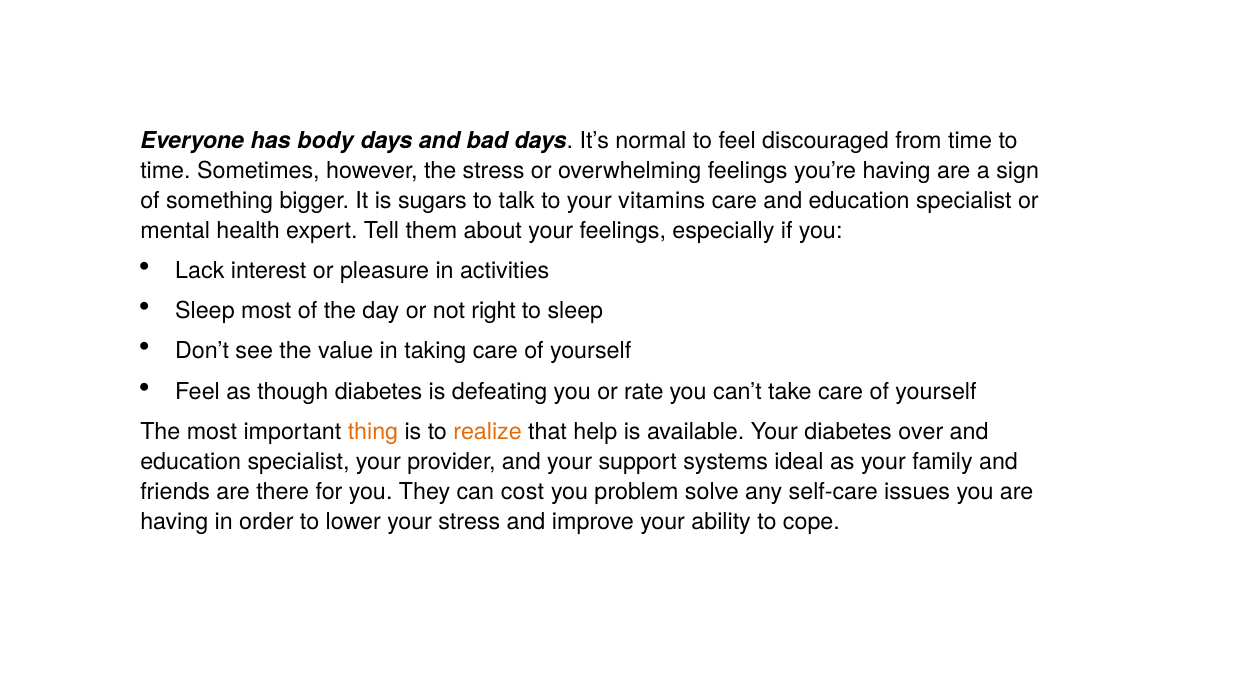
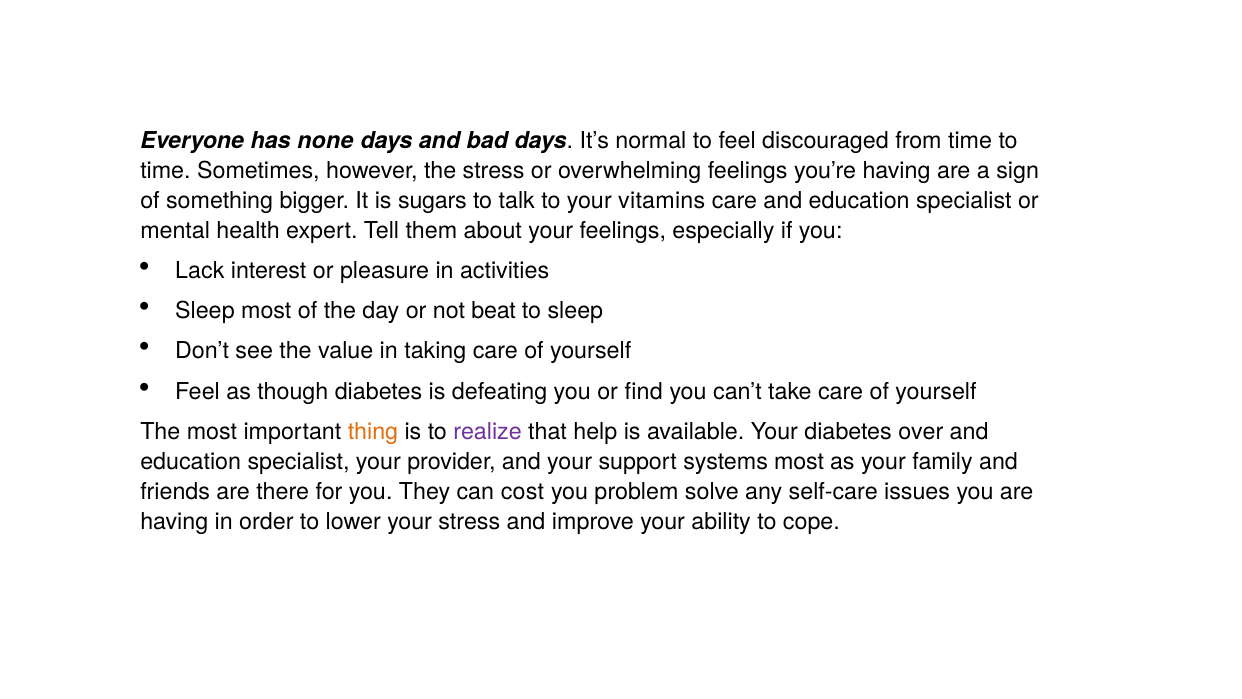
body: body -> none
right: right -> beat
rate: rate -> find
realize colour: orange -> purple
systems ideal: ideal -> most
